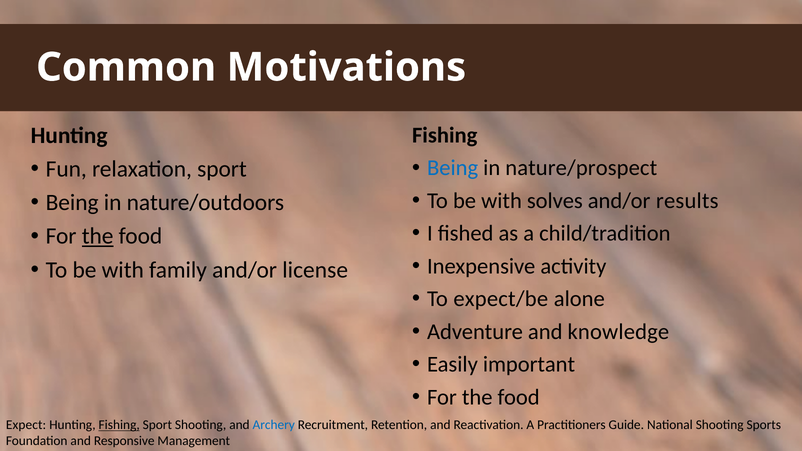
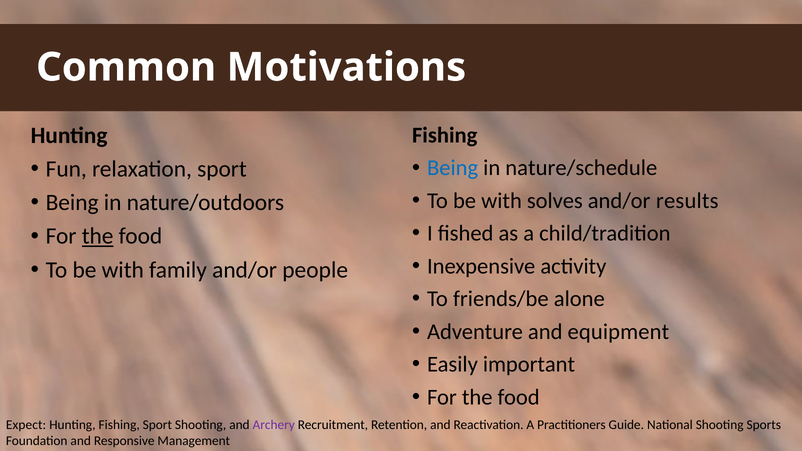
nature/prospect: nature/prospect -> nature/schedule
license: license -> people
expect/be: expect/be -> friends/be
knowledge: knowledge -> equipment
Fishing at (119, 425) underline: present -> none
Archery colour: blue -> purple
